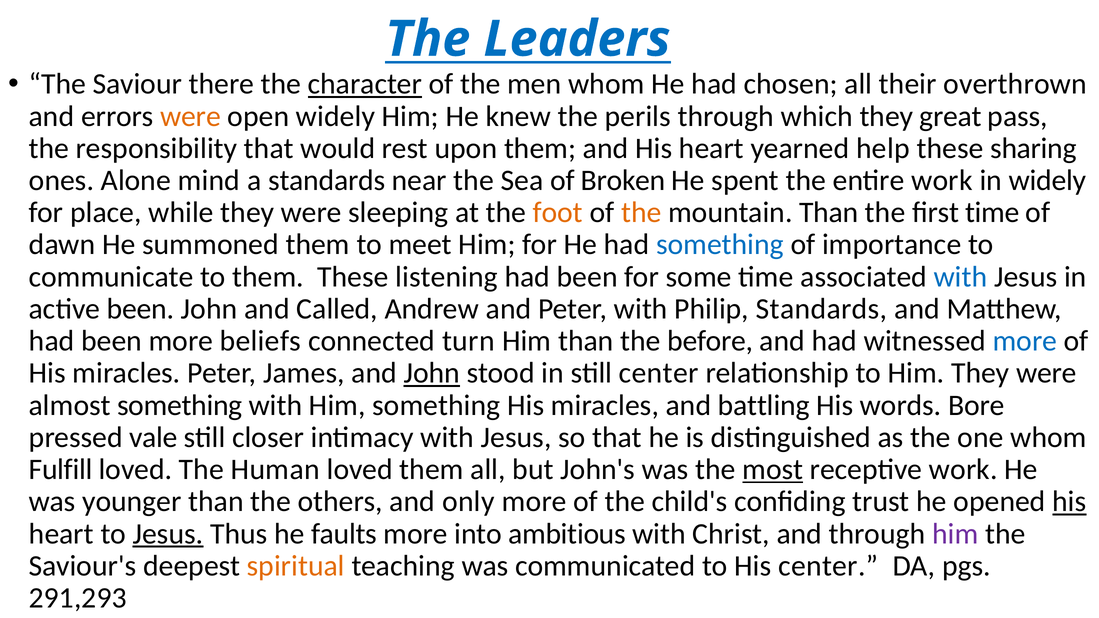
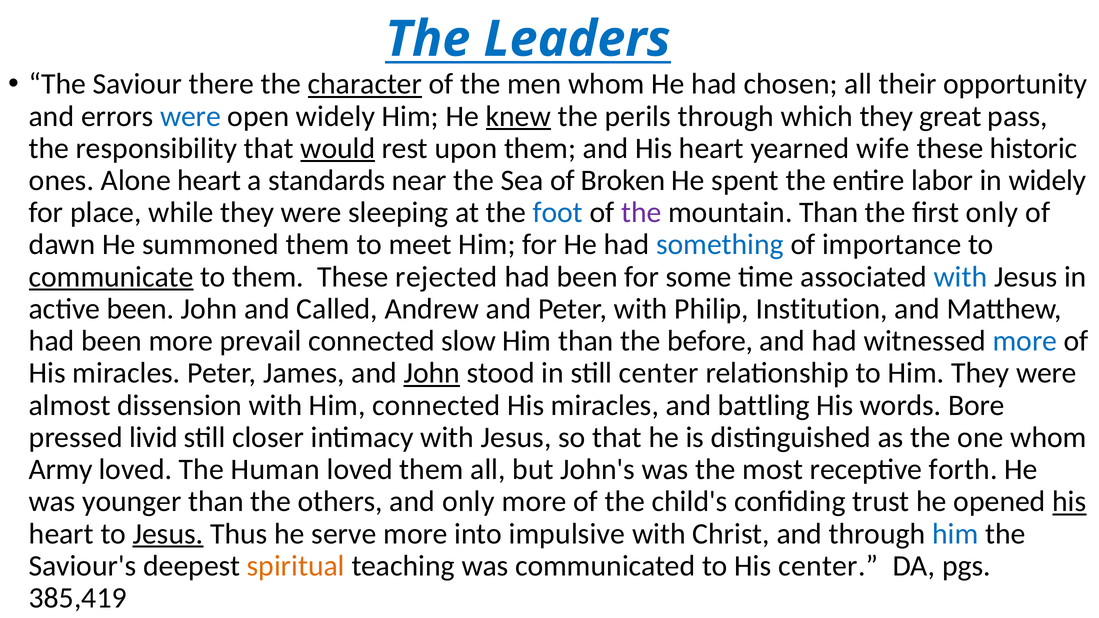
overthrown: overthrown -> opportunity
were at (190, 116) colour: orange -> blue
knew underline: none -> present
would underline: none -> present
help: help -> wife
sharing: sharing -> historic
Alone mind: mind -> heart
entire work: work -> labor
foot colour: orange -> blue
the at (641, 213) colour: orange -> purple
first time: time -> only
communicate underline: none -> present
listening: listening -> rejected
Philip Standards: Standards -> Institution
beliefs: beliefs -> prevail
turn: turn -> slow
almost something: something -> dissension
Him something: something -> connected
vale: vale -> livid
Fulfill: Fulfill -> Army
most underline: present -> none
receptive work: work -> forth
faults: faults -> serve
ambitious: ambitious -> impulsive
him at (955, 534) colour: purple -> blue
291,293: 291,293 -> 385,419
